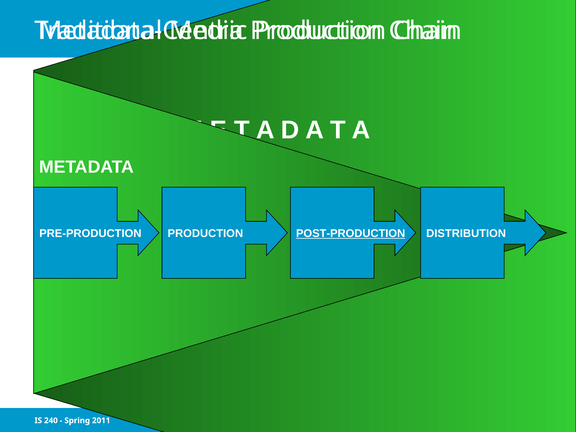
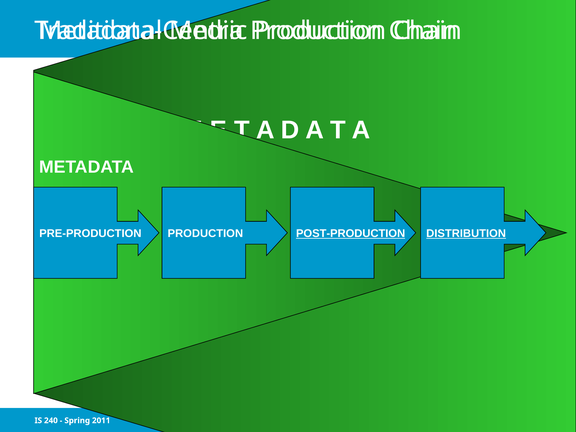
DISTRIBUTION underline: none -> present
